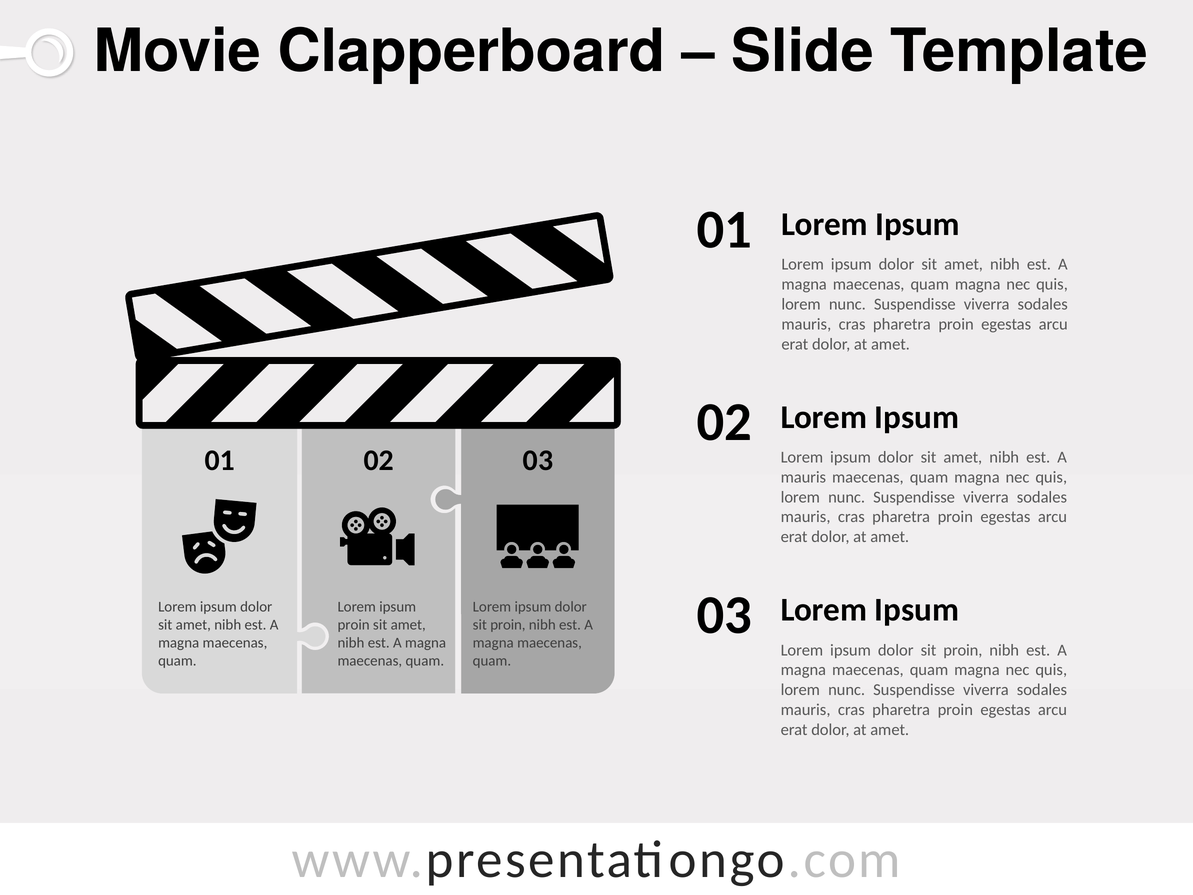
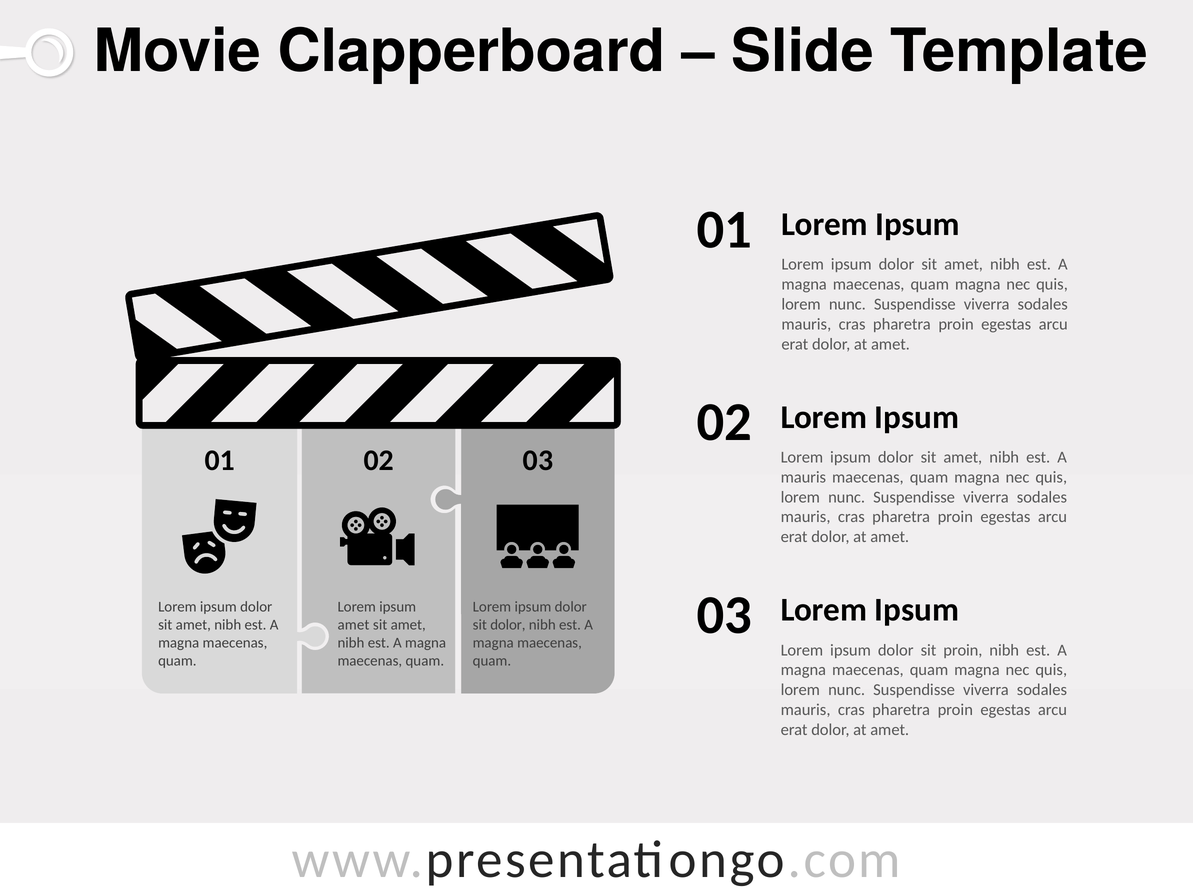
proin at (354, 625): proin -> amet
proin at (508, 625): proin -> dolor
